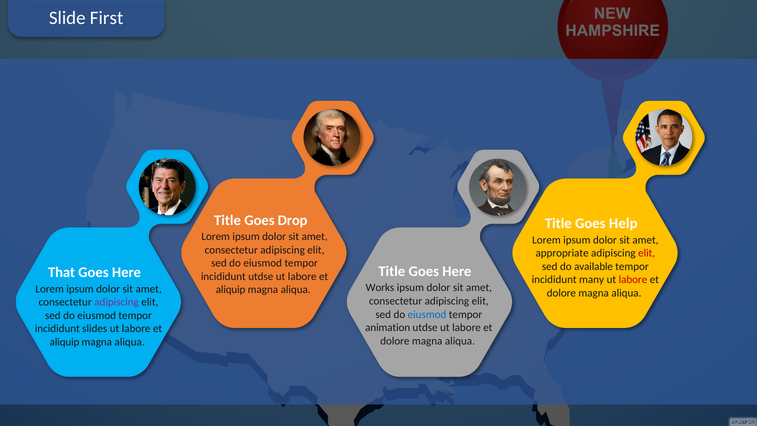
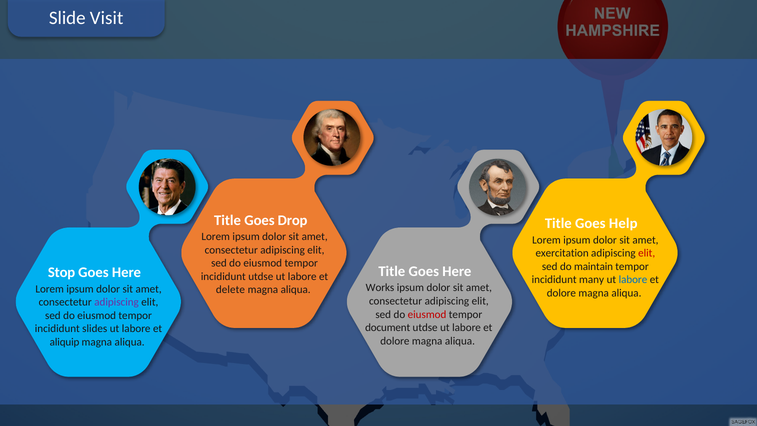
First: First -> Visit
appropriate: appropriate -> exercitation
available: available -> maintain
That: That -> Stop
labore at (633, 280) colour: red -> blue
aliquip at (231, 290): aliquip -> delete
eiusmod at (427, 314) colour: blue -> red
animation: animation -> document
